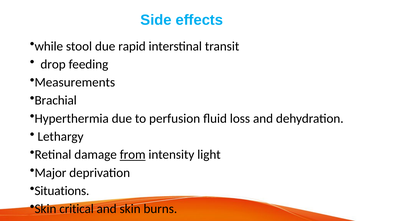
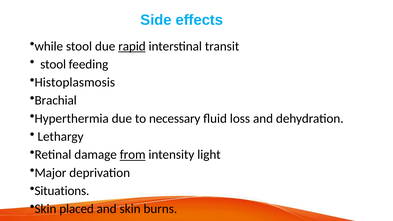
rapid underline: none -> present
drop at (53, 64): drop -> stool
Measurements: Measurements -> Histoplasmosis
perfusion: perfusion -> necessary
critical: critical -> placed
